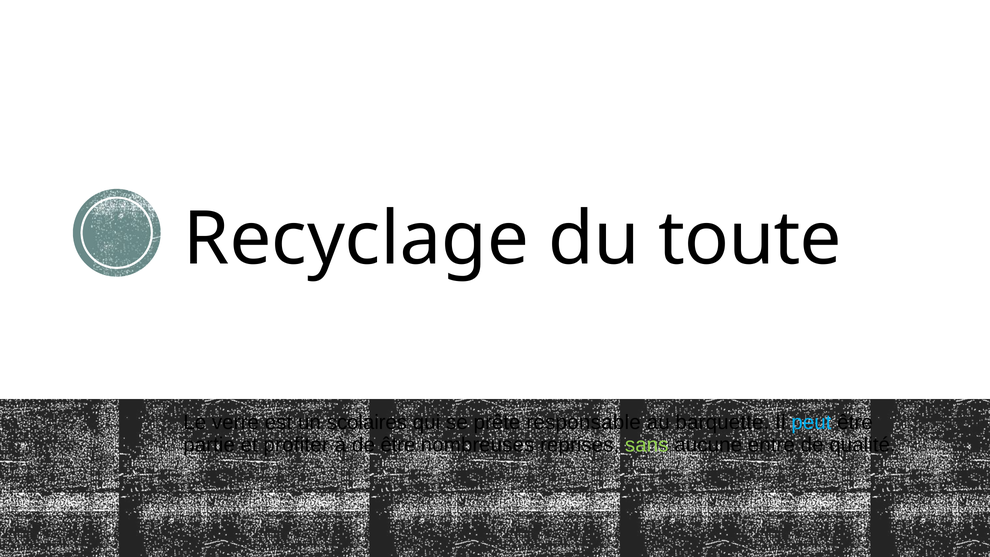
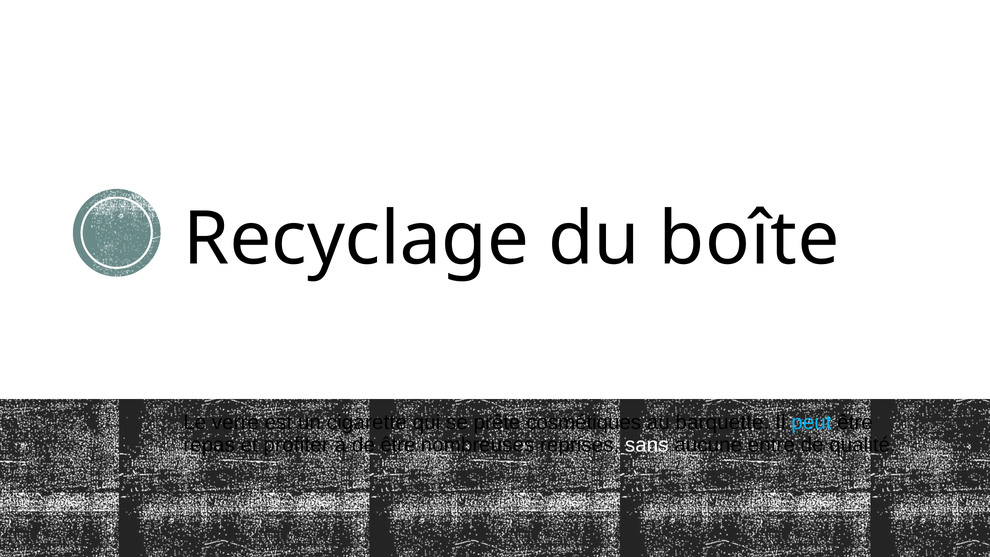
toute: toute -> boîte
scolaires: scolaires -> cigarette
responsable: responsable -> cosmétiques
partie: partie -> repas
sans colour: light green -> white
